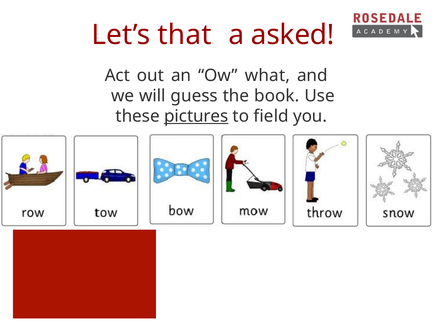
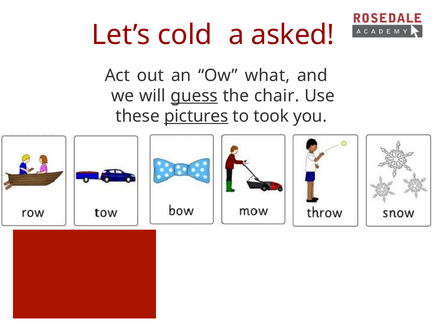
that: that -> cold
guess underline: none -> present
book: book -> chair
field: field -> took
